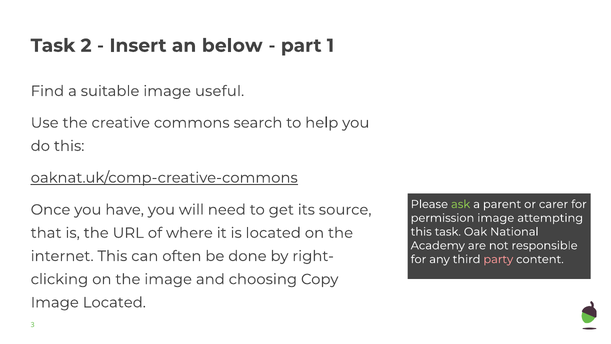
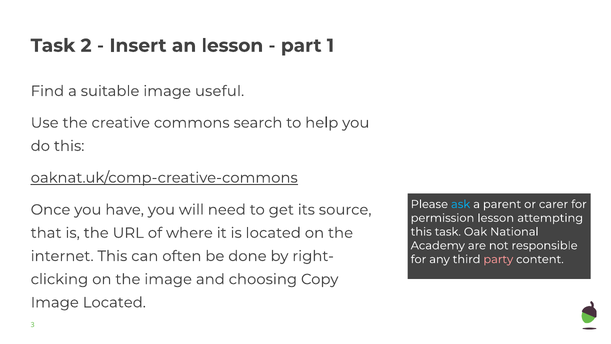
an below: below -> lesson
ask colour: light green -> light blue
permission image: image -> lesson
